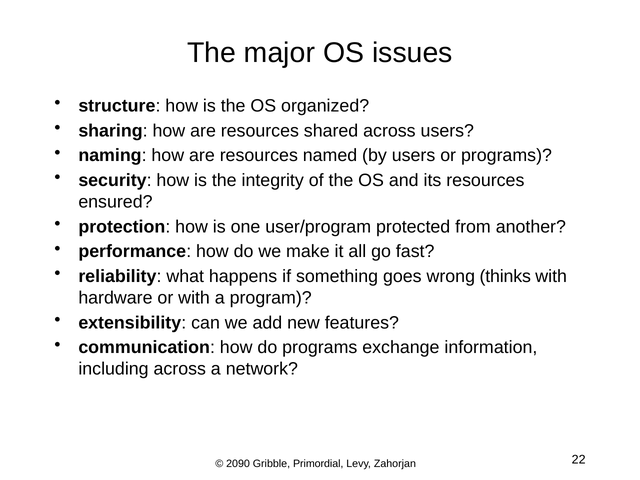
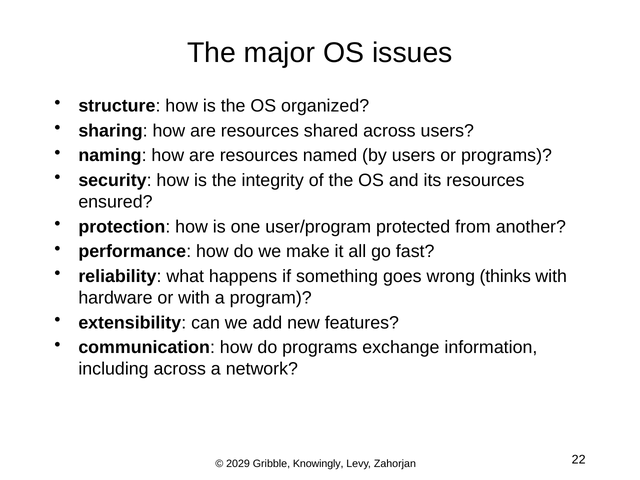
2090: 2090 -> 2029
Primordial: Primordial -> Knowingly
